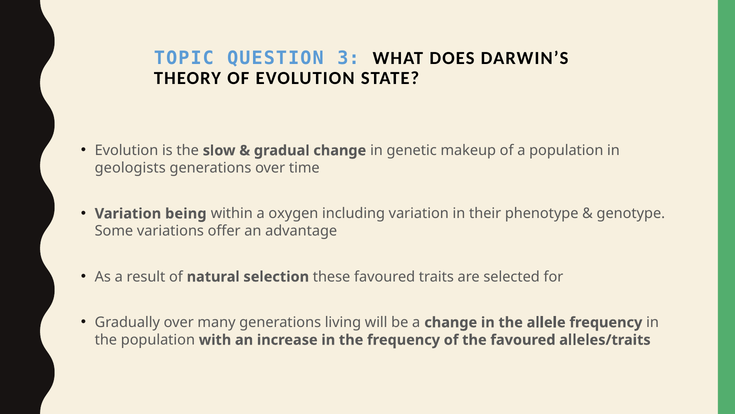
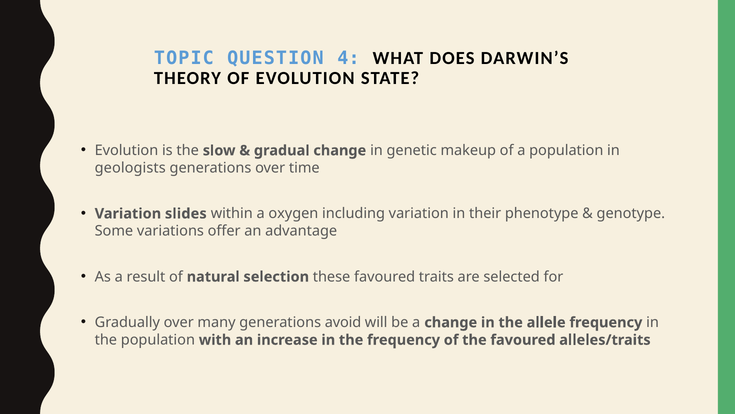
3: 3 -> 4
being: being -> slides
living: living -> avoid
